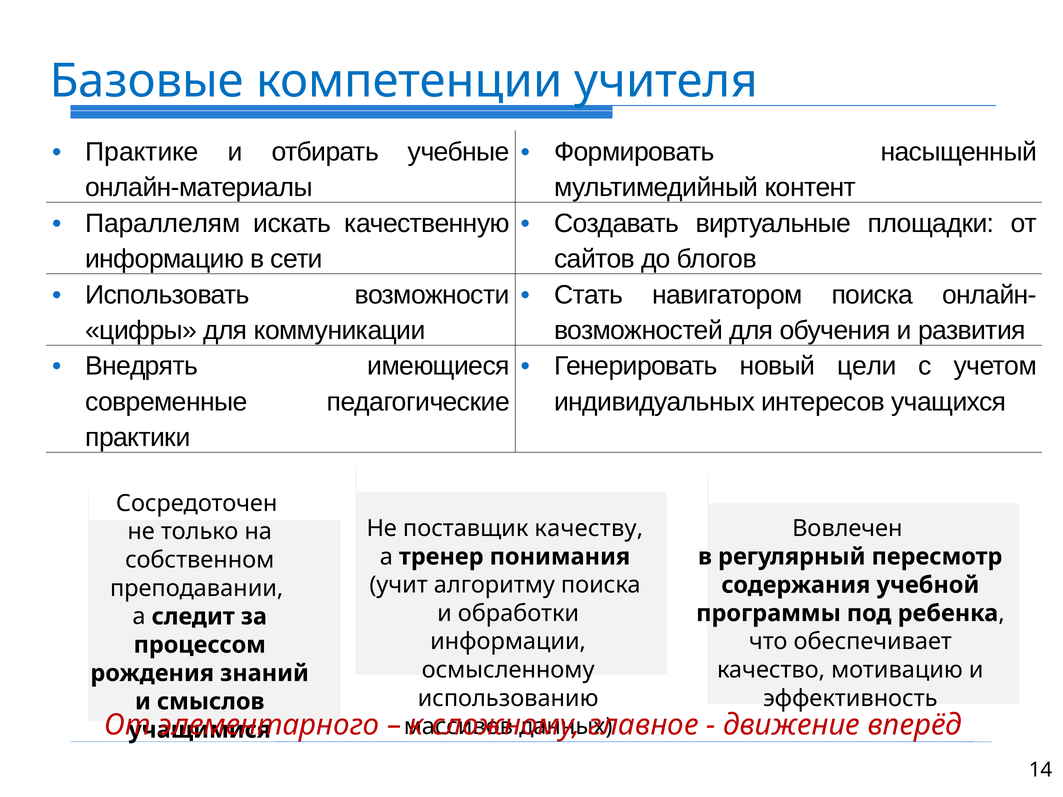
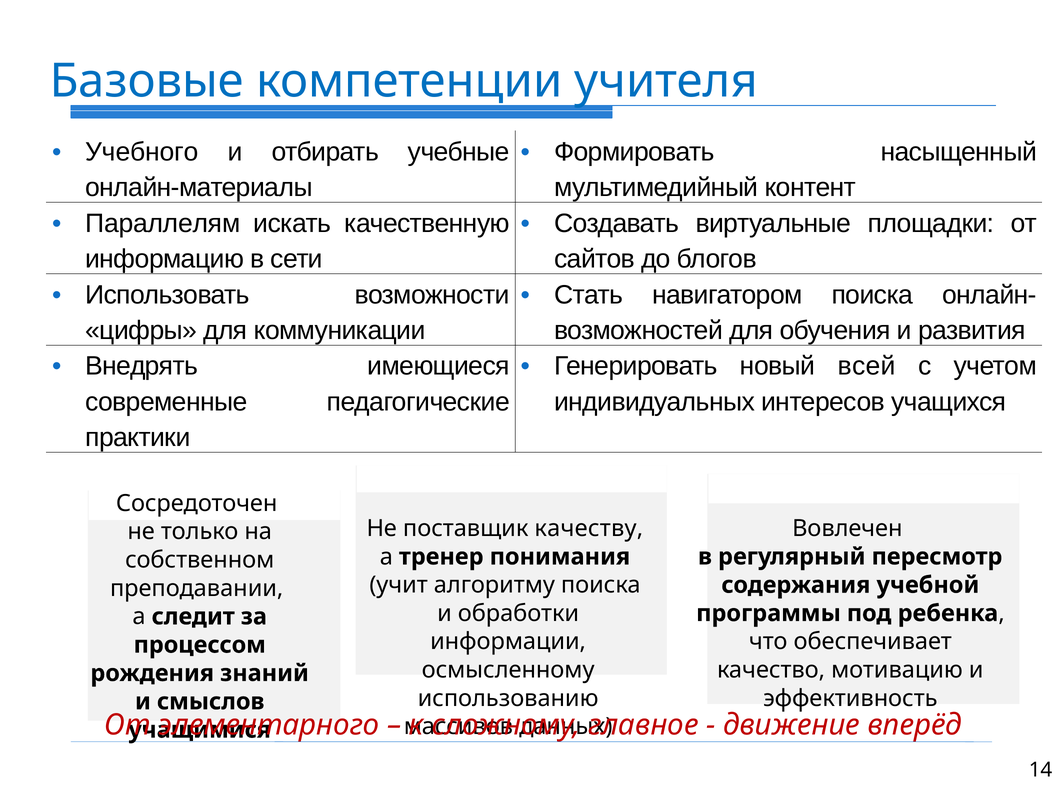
Практике: Практике -> Учебного
цели: цели -> всей
